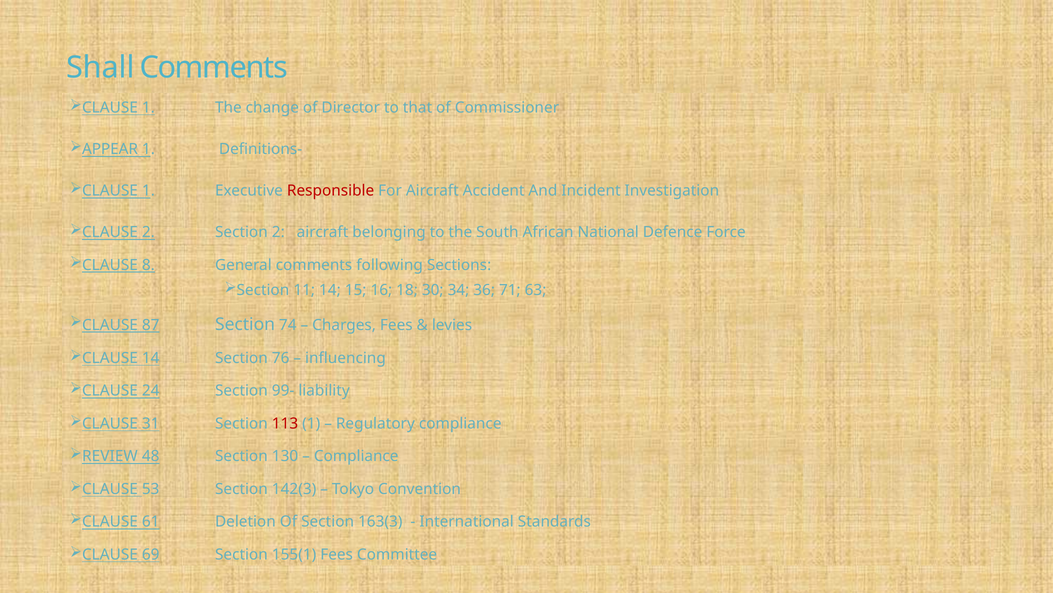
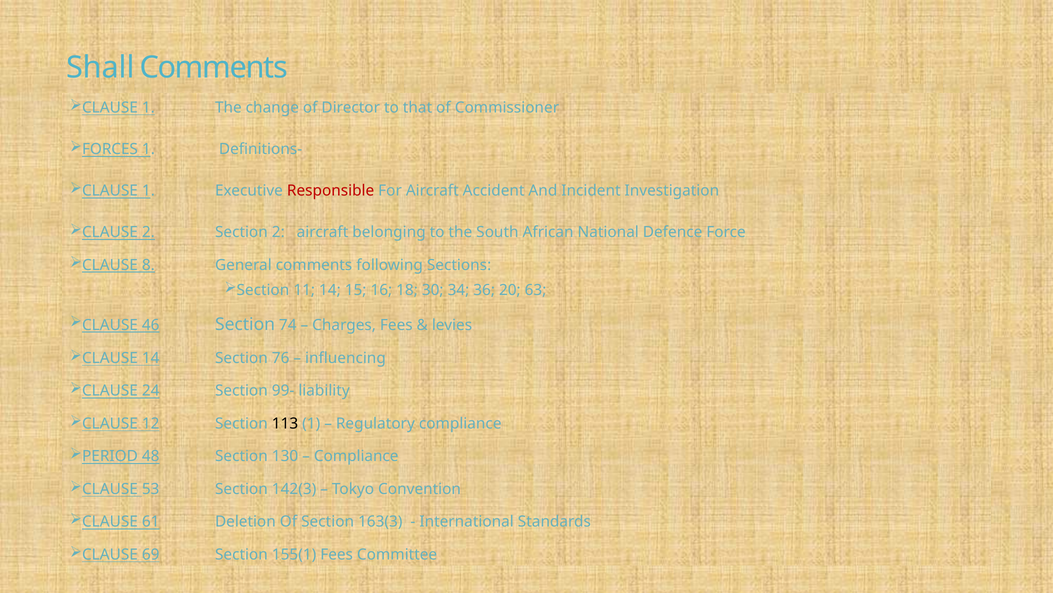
APPEAR: APPEAR -> FORCES
71: 71 -> 20
87: 87 -> 46
31: 31 -> 12
113 colour: red -> black
REVIEW: REVIEW -> PERIOD
